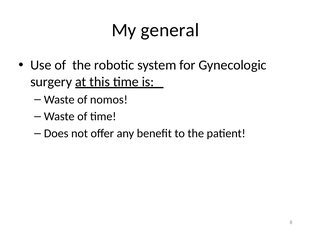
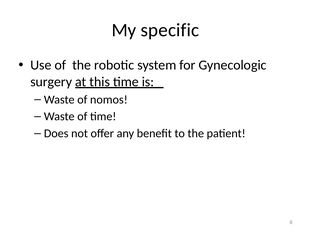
general: general -> specific
